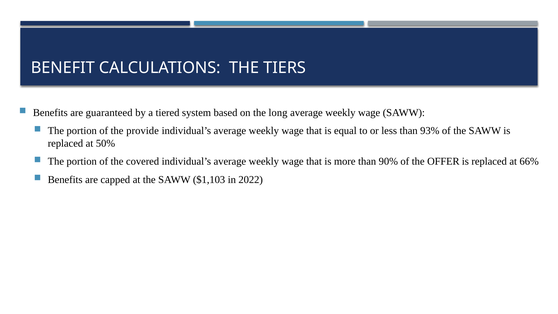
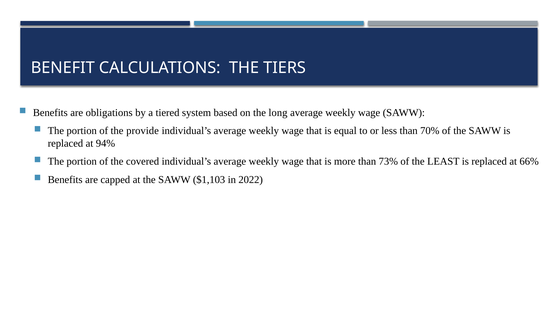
guaranteed: guaranteed -> obligations
93%: 93% -> 70%
50%: 50% -> 94%
90%: 90% -> 73%
OFFER: OFFER -> LEAST
